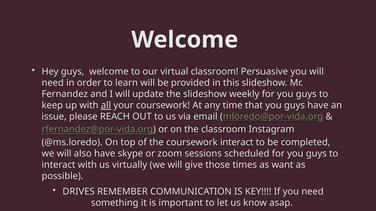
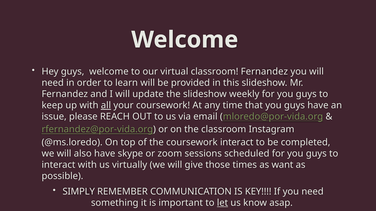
classroom Persuasive: Persuasive -> Fernandez
DRIVES: DRIVES -> SIMPLY
let underline: none -> present
